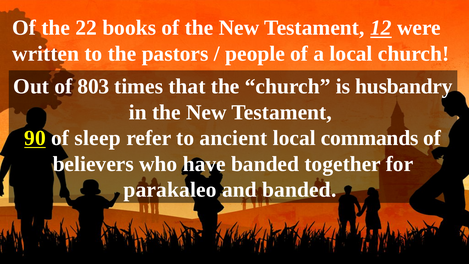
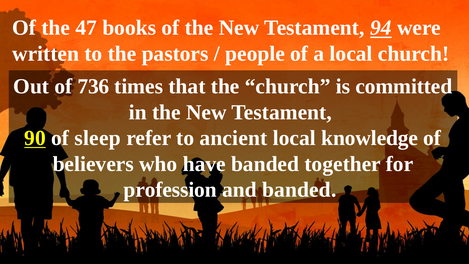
22: 22 -> 47
12: 12 -> 94
803: 803 -> 736
husbandry: husbandry -> committed
commands: commands -> knowledge
parakaleo: parakaleo -> profession
